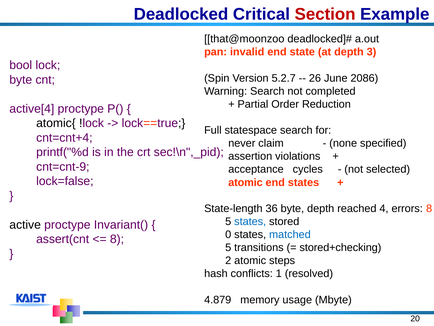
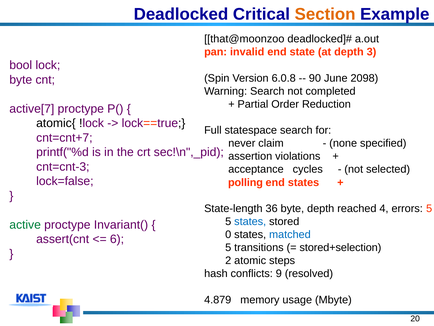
Section colour: red -> orange
5.2.7: 5.2.7 -> 6.0.8
26: 26 -> 90
2086: 2086 -> 2098
active[4: active[4 -> active[7
cnt=cnt+4: cnt=cnt+4 -> cnt=cnt+7
cnt=cnt-9: cnt=cnt-9 -> cnt=cnt-3
atomic at (245, 182): atomic -> polling
errors 8: 8 -> 5
active colour: black -> green
8 at (117, 239): 8 -> 6
stored+checking: stored+checking -> stored+selection
1: 1 -> 9
